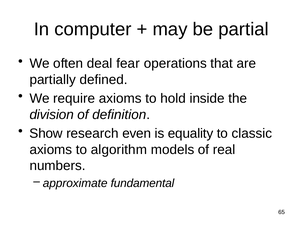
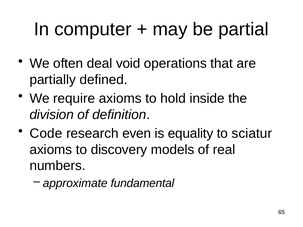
fear: fear -> void
Show: Show -> Code
classic: classic -> sciatur
algorithm: algorithm -> discovery
